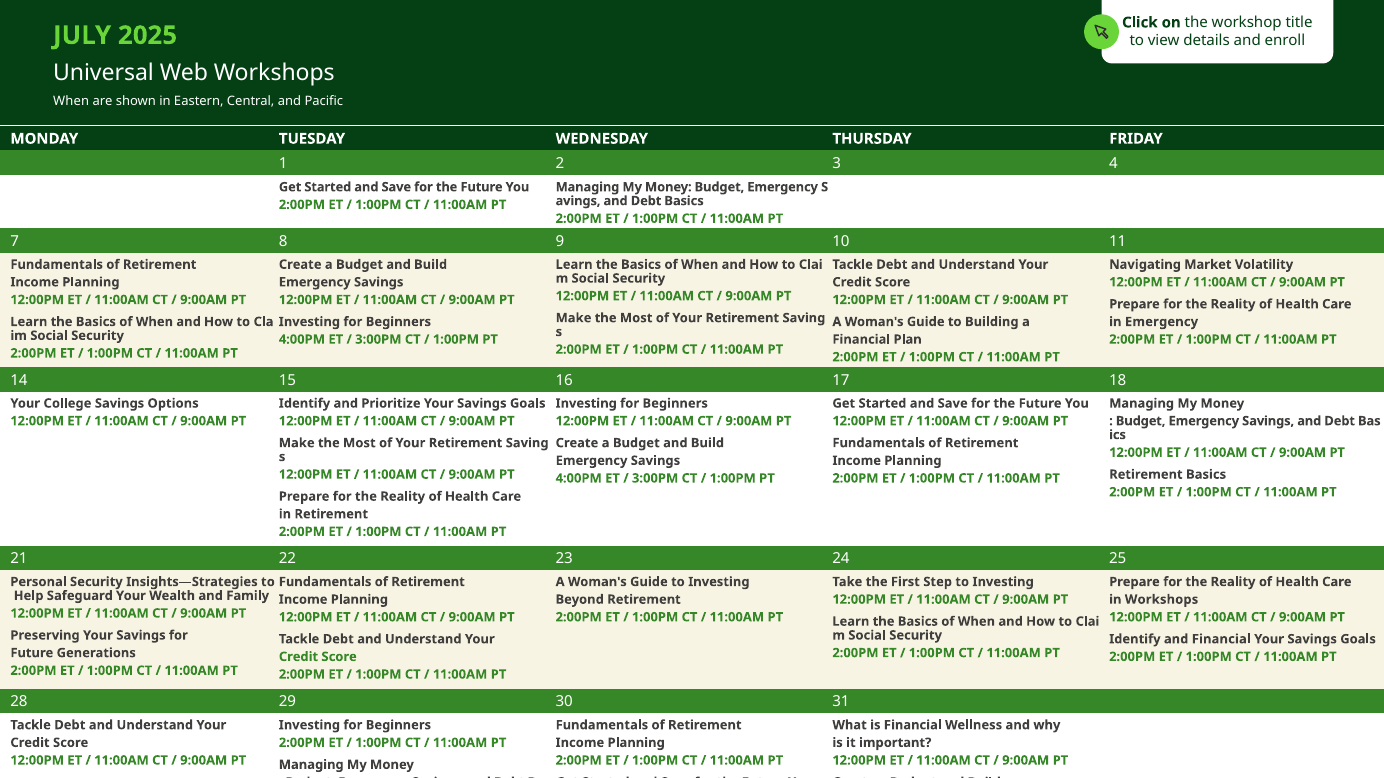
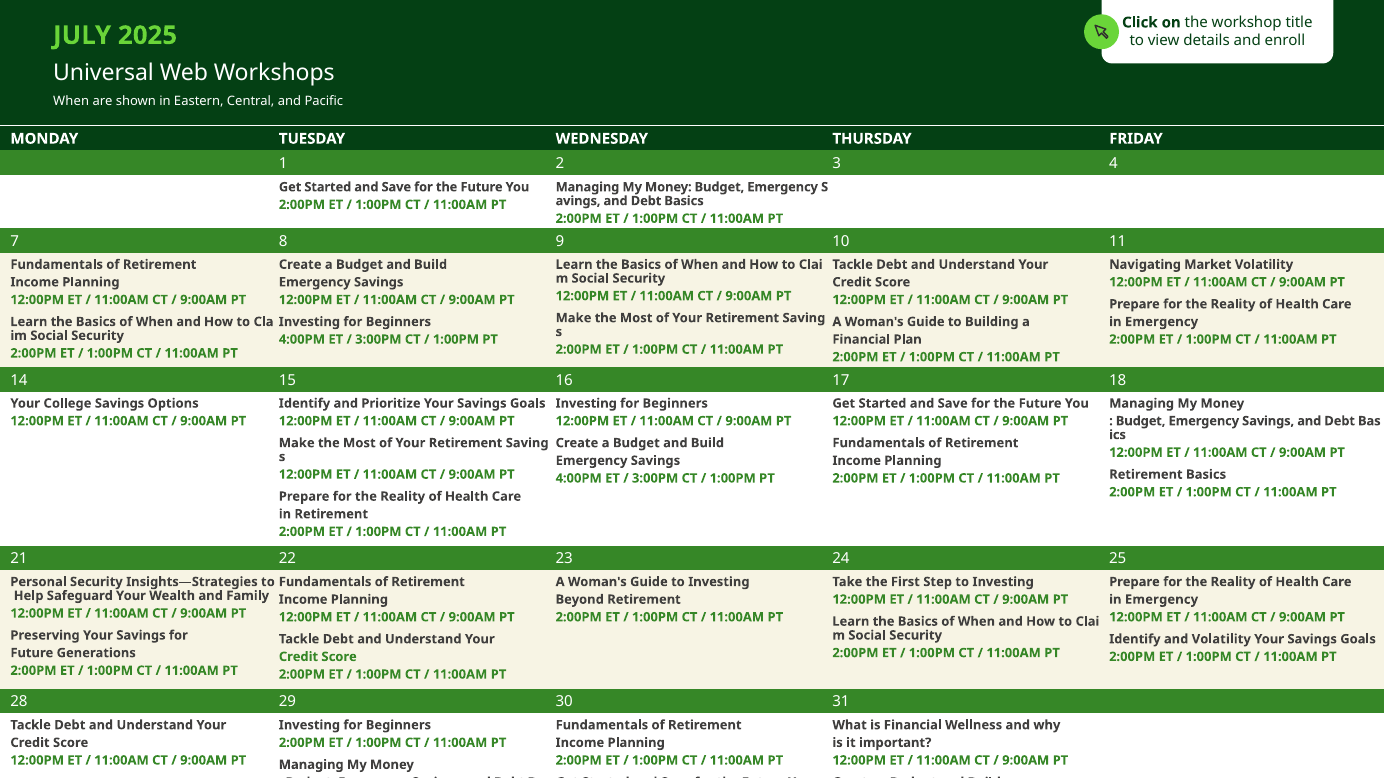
Workshops at (1162, 600): Workshops -> Emergency
and Financial: Financial -> Volatility
